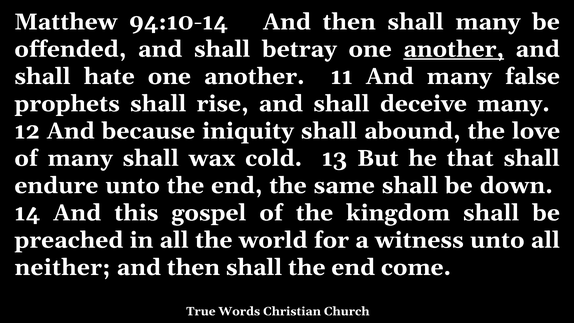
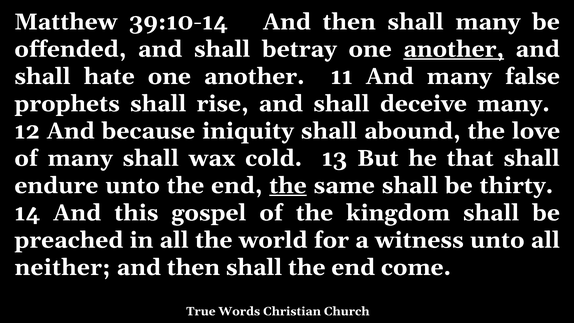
94:10-14: 94:10-14 -> 39:10-14
the at (288, 186) underline: none -> present
down: down -> thirty
